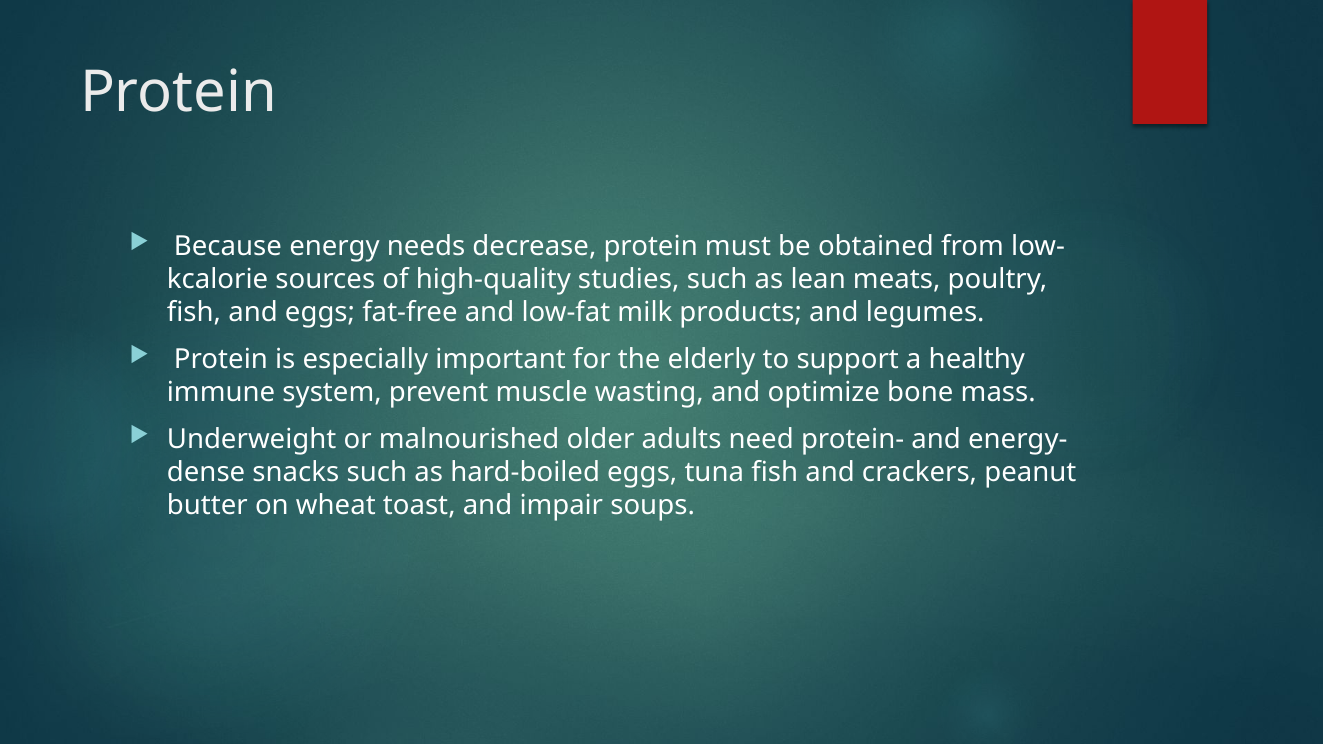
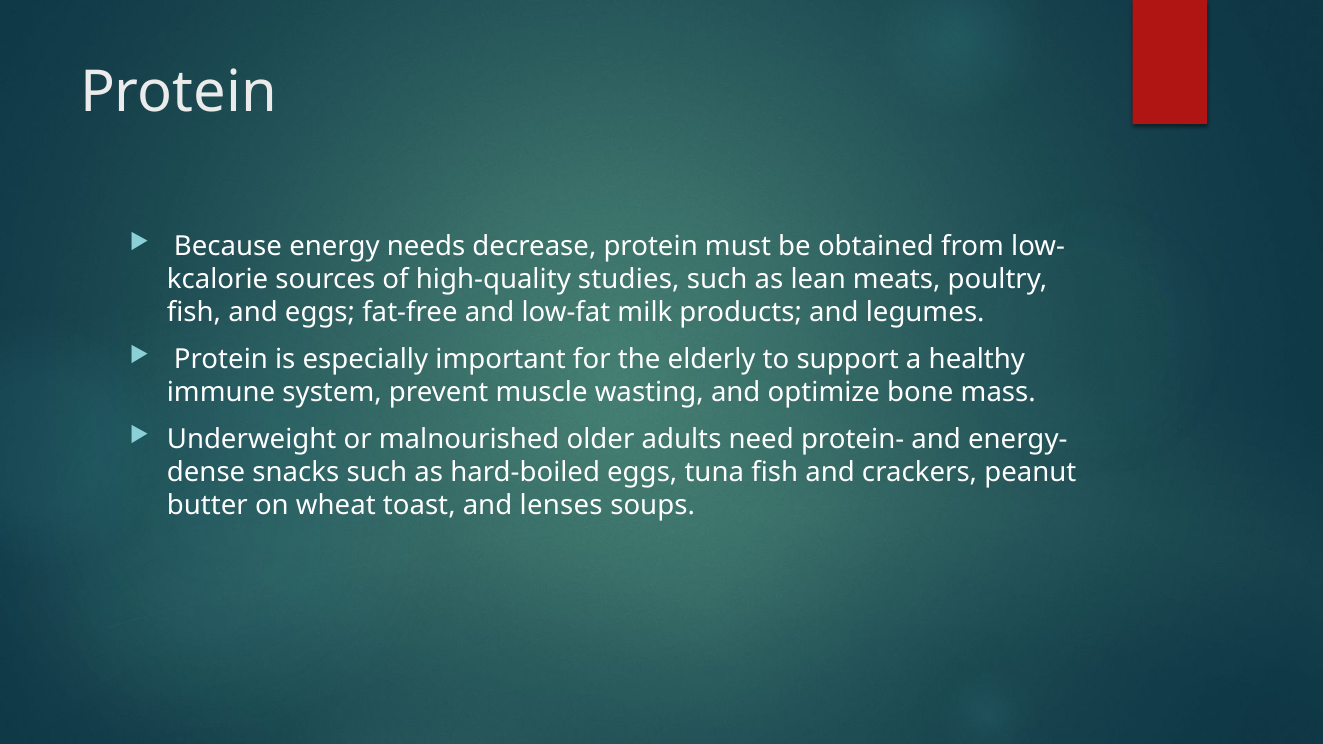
impair: impair -> lenses
